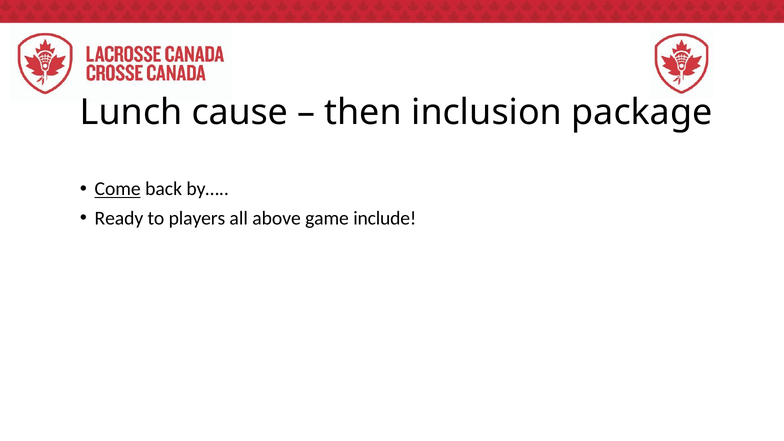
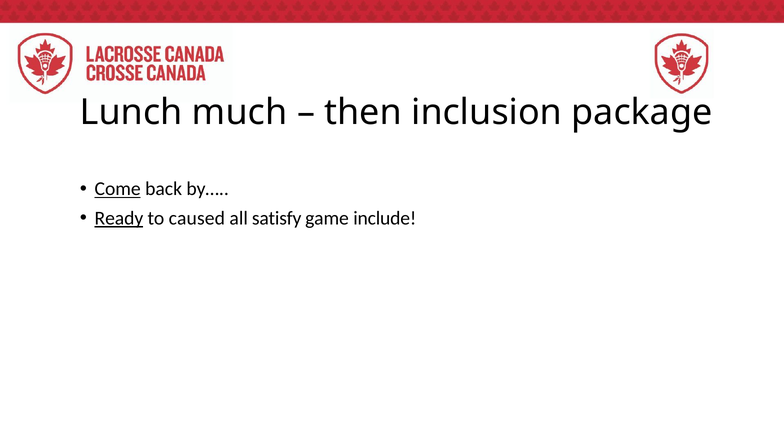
cause: cause -> much
Ready underline: none -> present
players: players -> caused
above: above -> satisfy
